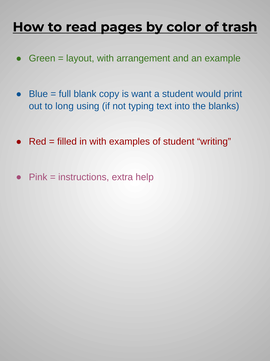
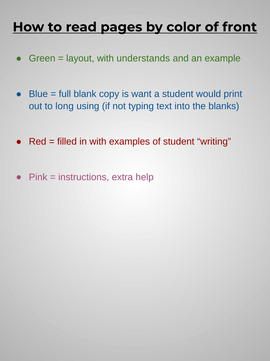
trash: trash -> front
arrangement: arrangement -> understands
